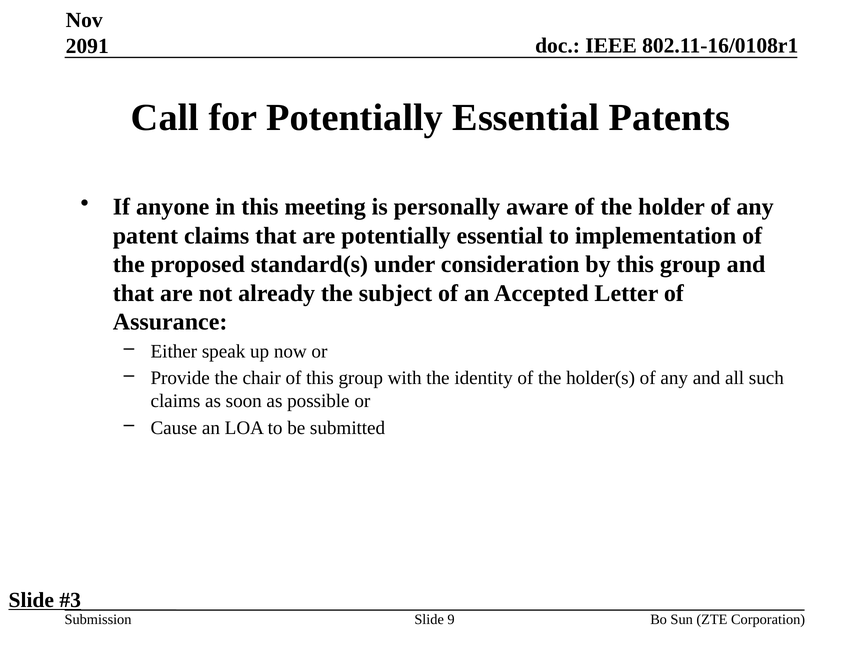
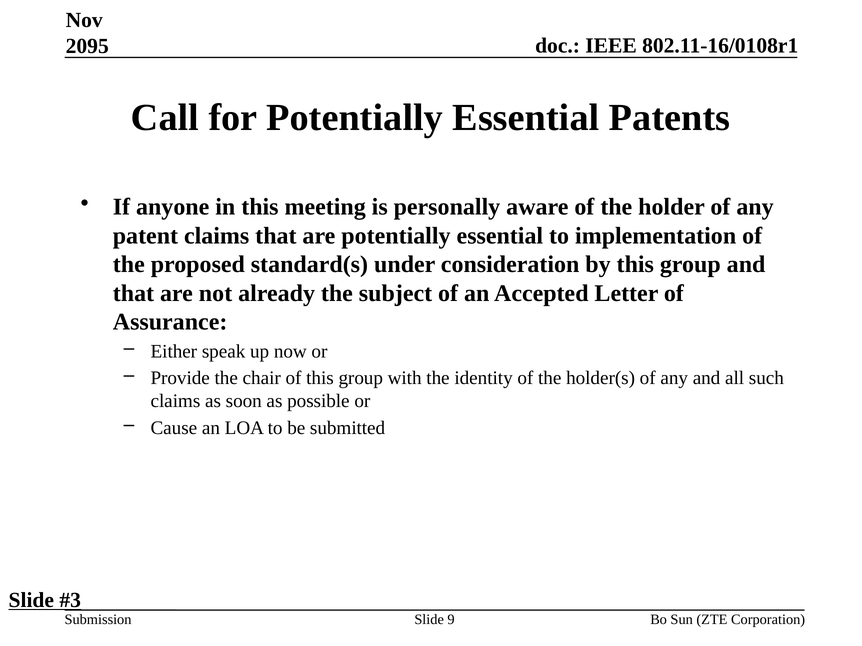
2091: 2091 -> 2095
